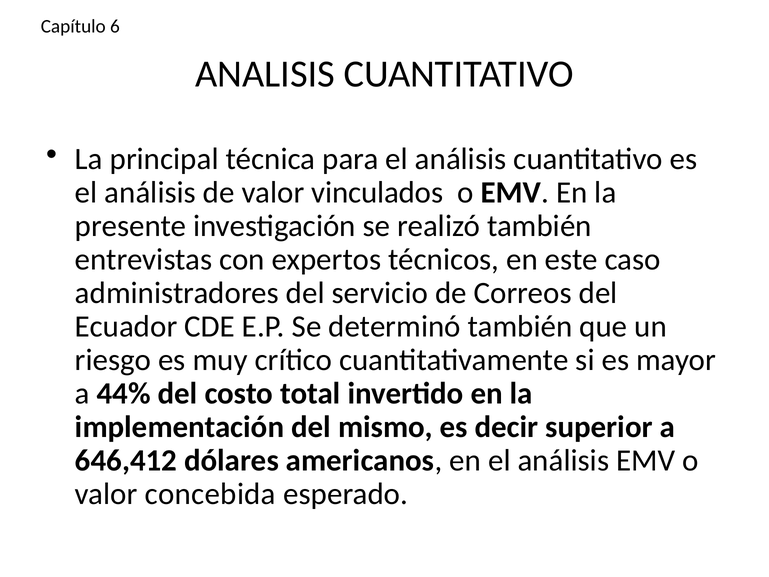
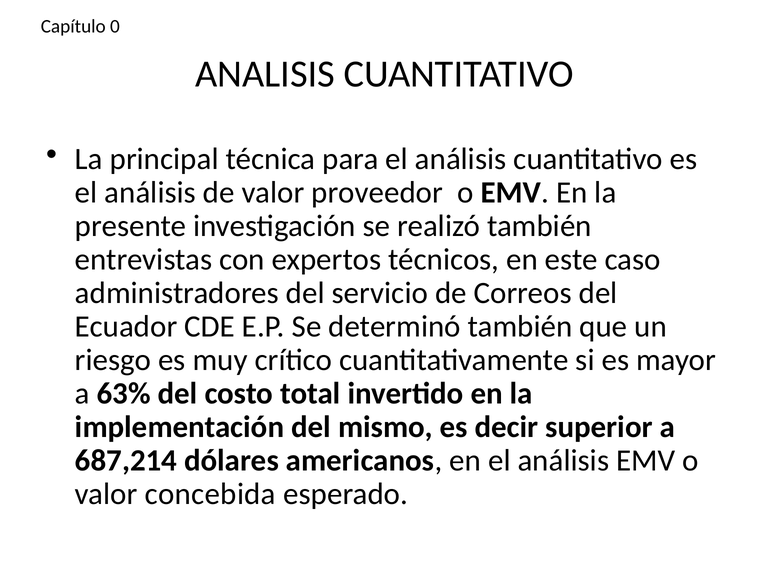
6: 6 -> 0
vinculados: vinculados -> proveedor
44%: 44% -> 63%
646,412: 646,412 -> 687,214
